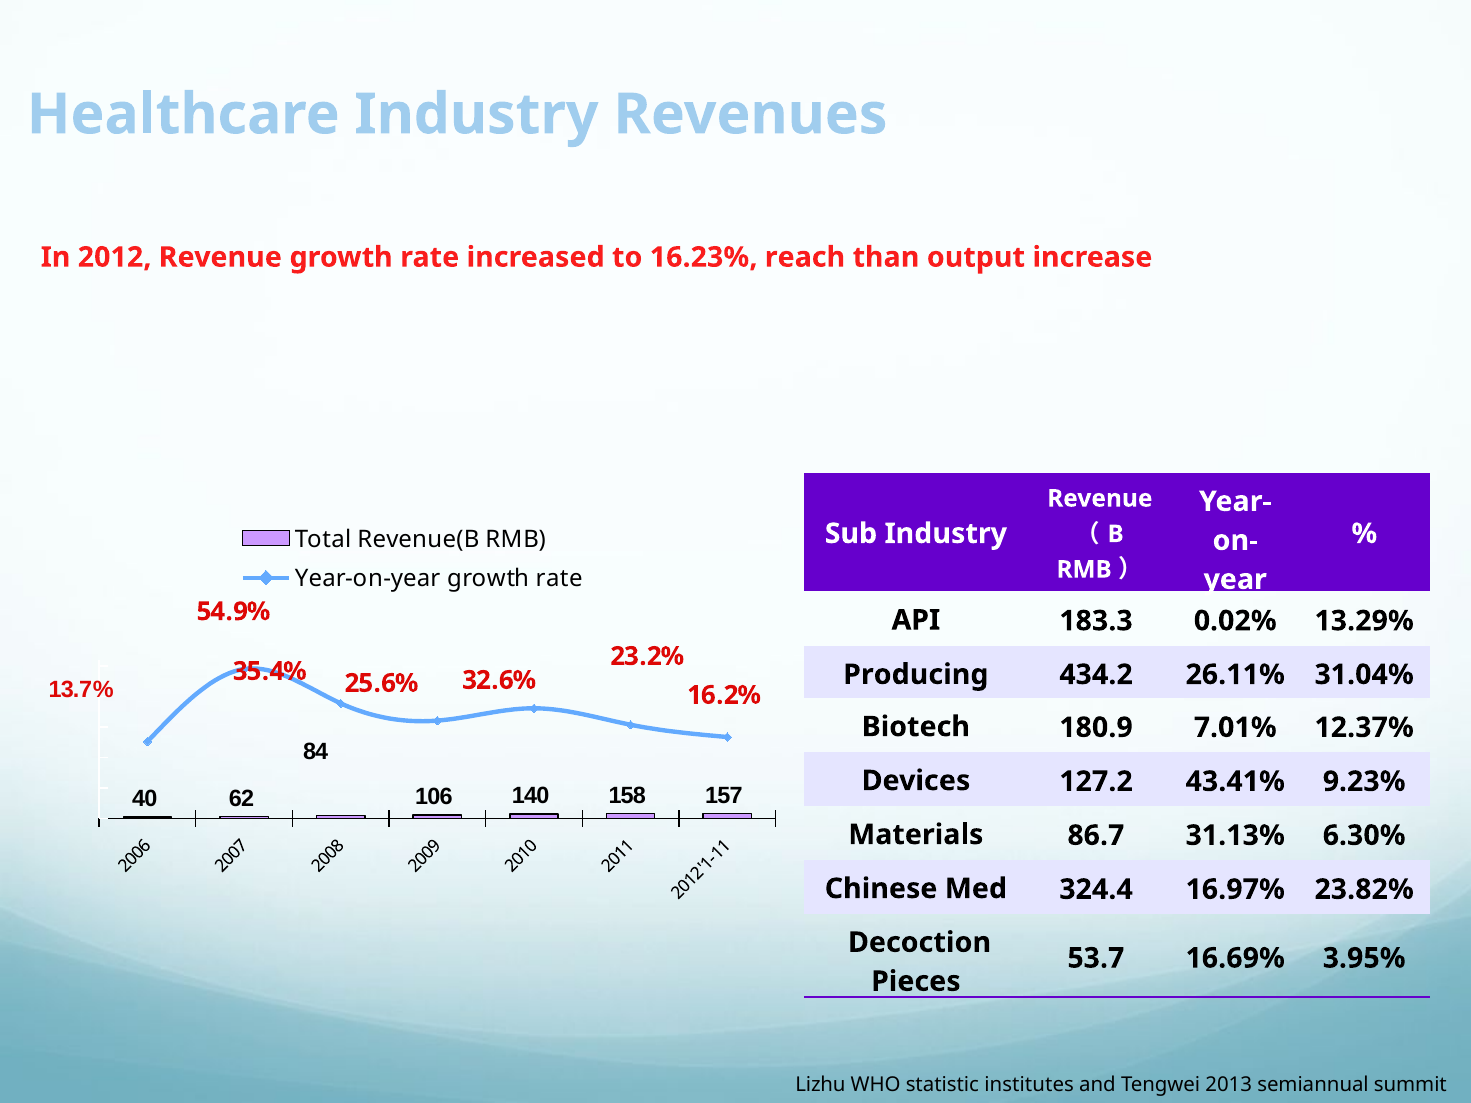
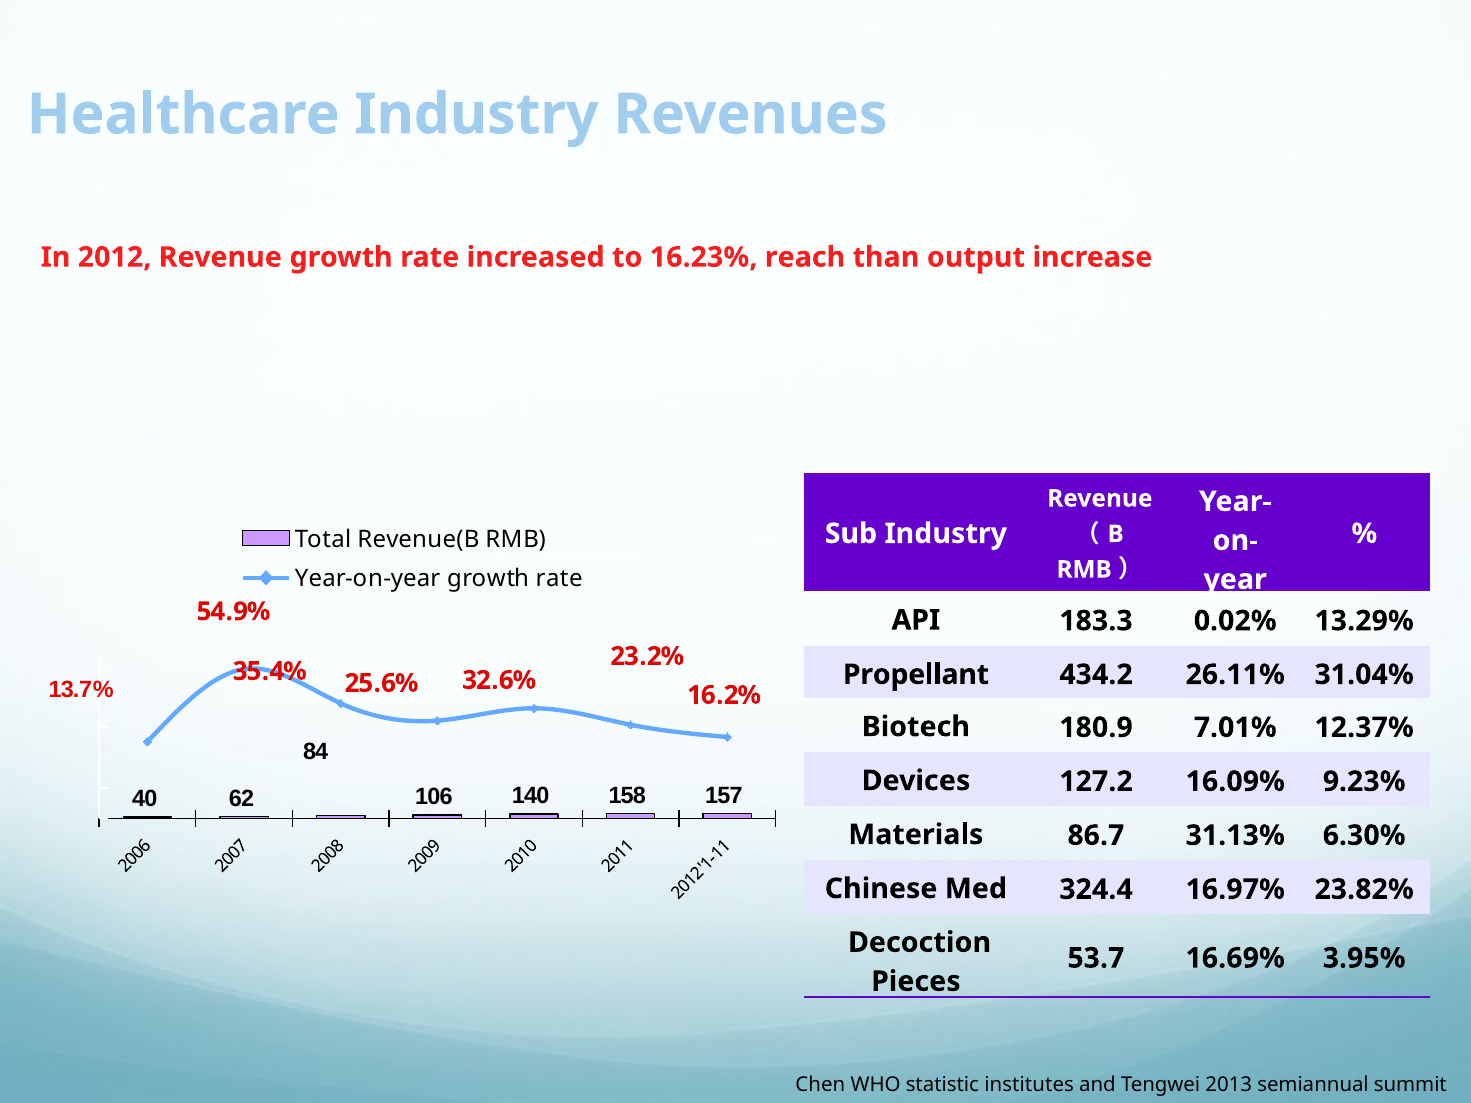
Producing: Producing -> Propellant
43.41%: 43.41% -> 16.09%
Lizhu: Lizhu -> Chen
